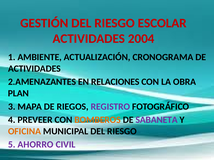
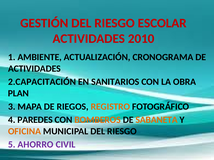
2004: 2004 -> 2010
2.AMENAZANTES: 2.AMENAZANTES -> 2.CAPACITACIÓN
RELACIONES: RELACIONES -> SANITARIOS
REGISTRO colour: purple -> orange
PREVEER: PREVEER -> PAREDES
SABANETA colour: purple -> orange
